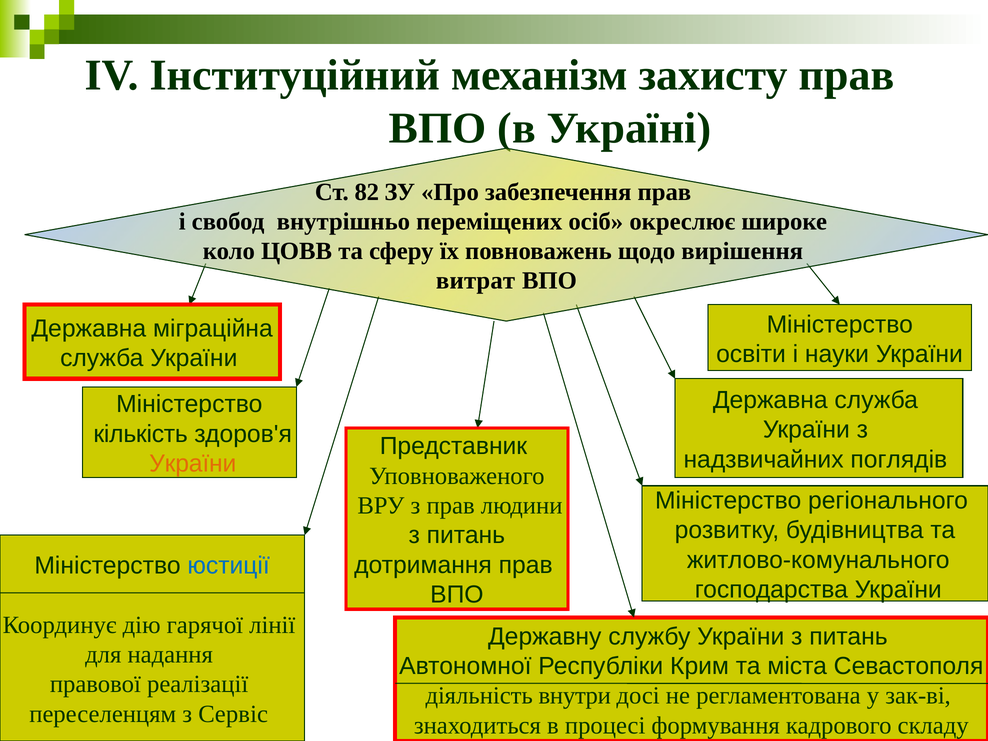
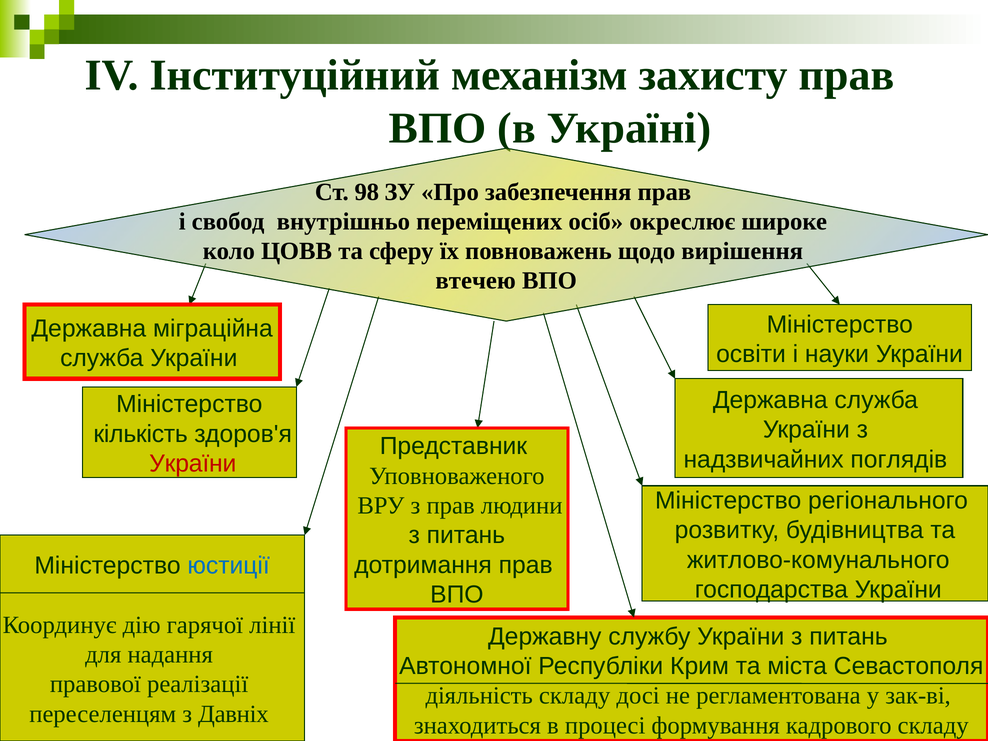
82: 82 -> 98
витрат: витрат -> втечею
України at (193, 464) colour: orange -> red
діяльність внутри: внутри -> складу
Сервіс: Сервіс -> Давніх
